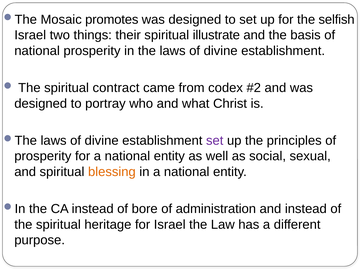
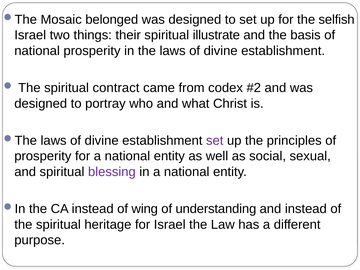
promotes: promotes -> belonged
blessing colour: orange -> purple
bore: bore -> wing
administration: administration -> understanding
